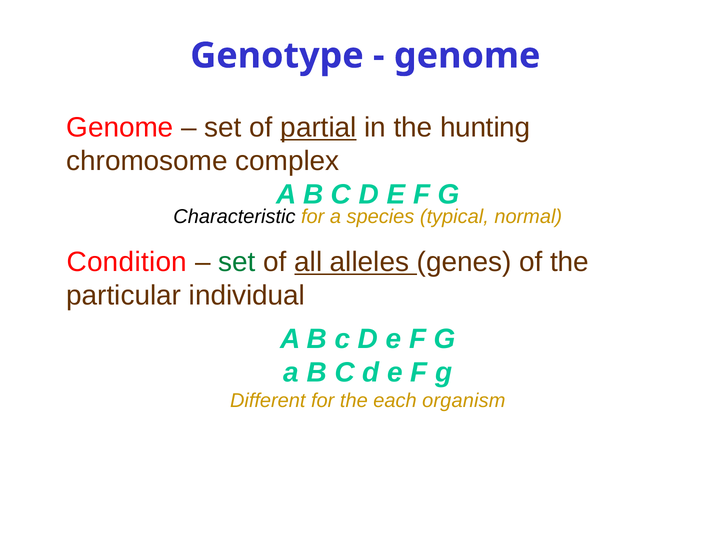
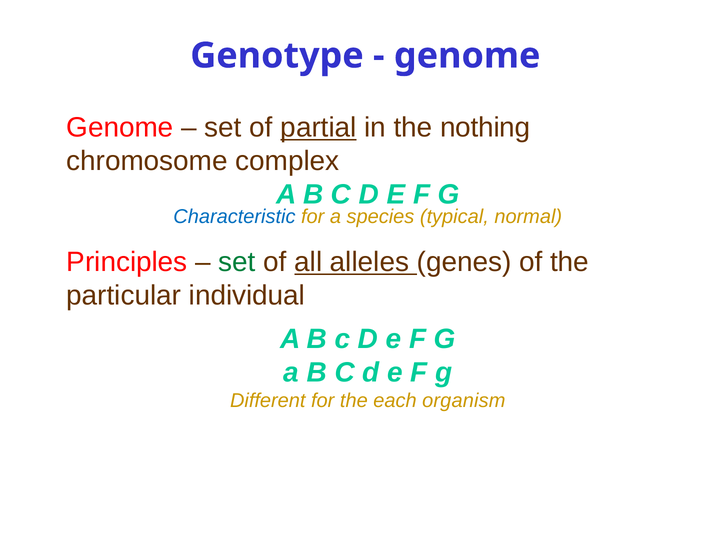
hunting: hunting -> nothing
Characteristic colour: black -> blue
Condition: Condition -> Principles
